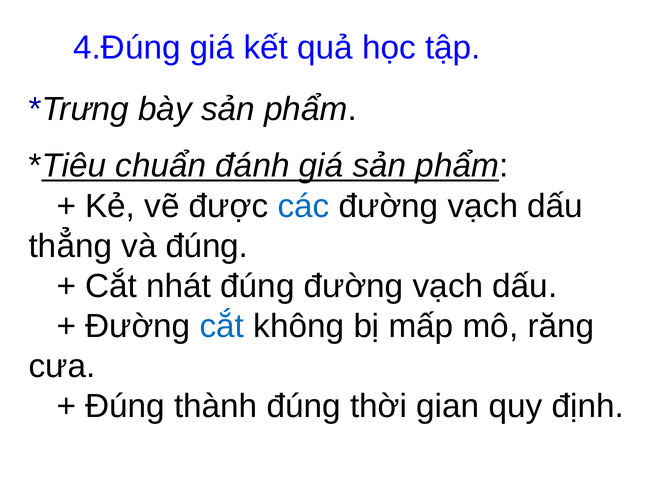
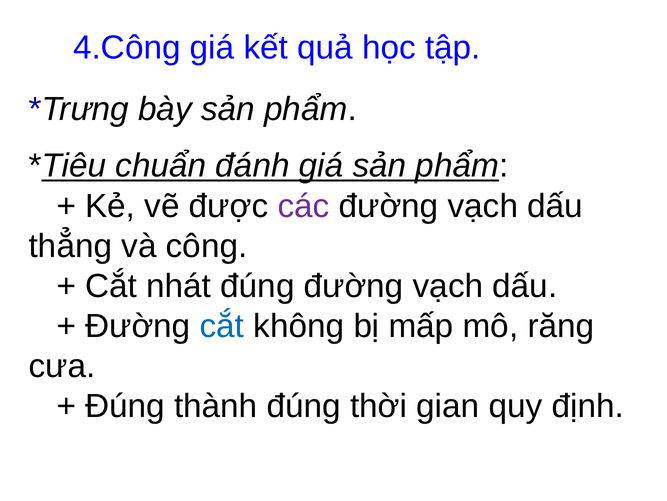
4.Đúng: 4.Đúng -> 4.Công
các colour: blue -> purple
và đúng: đúng -> công
